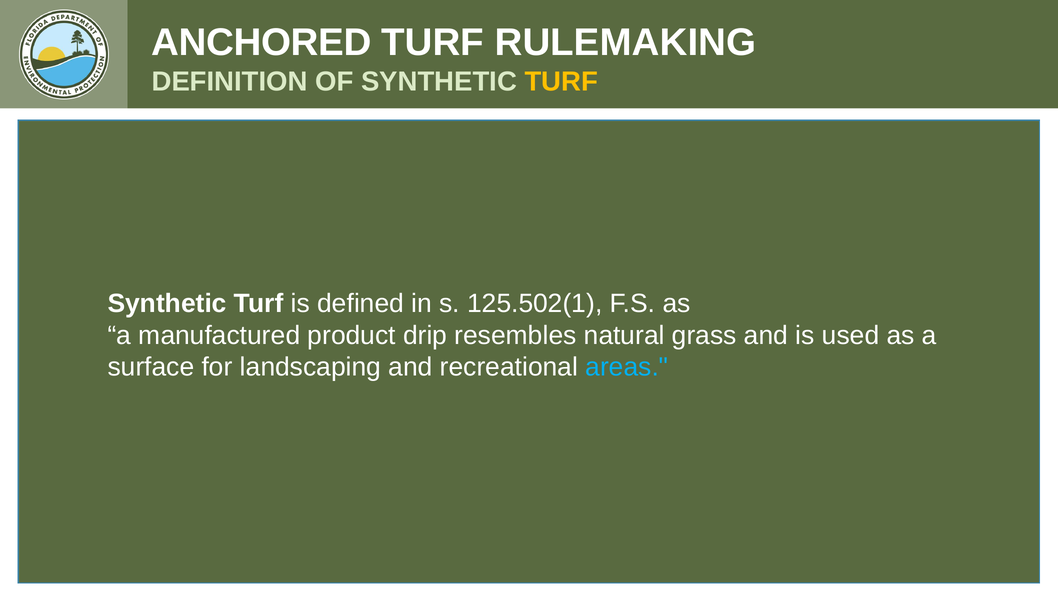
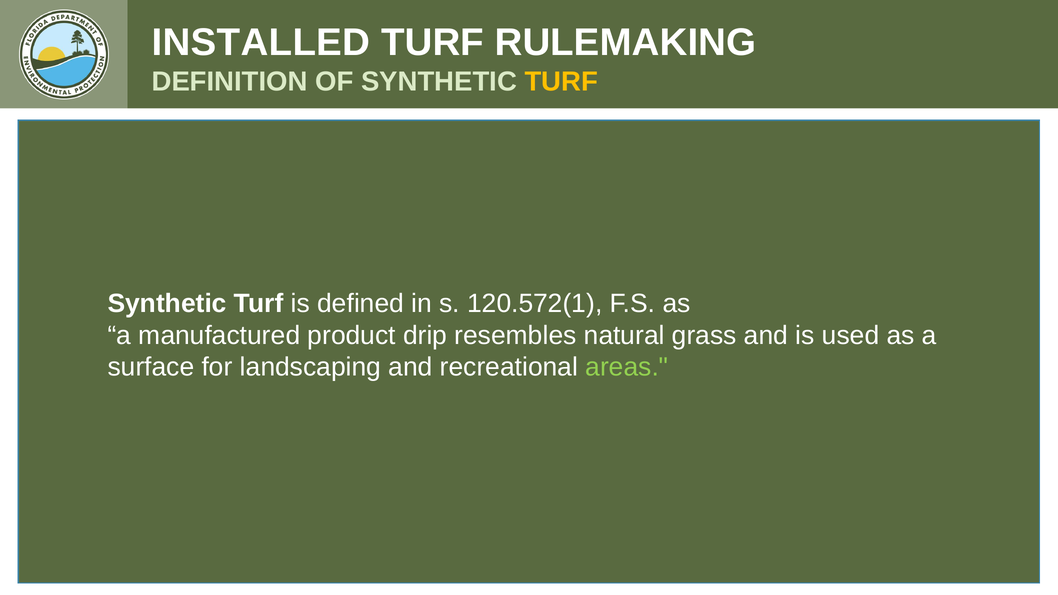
ANCHORED: ANCHORED -> INSTALLED
125.502(1: 125.502(1 -> 120.572(1
areas colour: light blue -> light green
